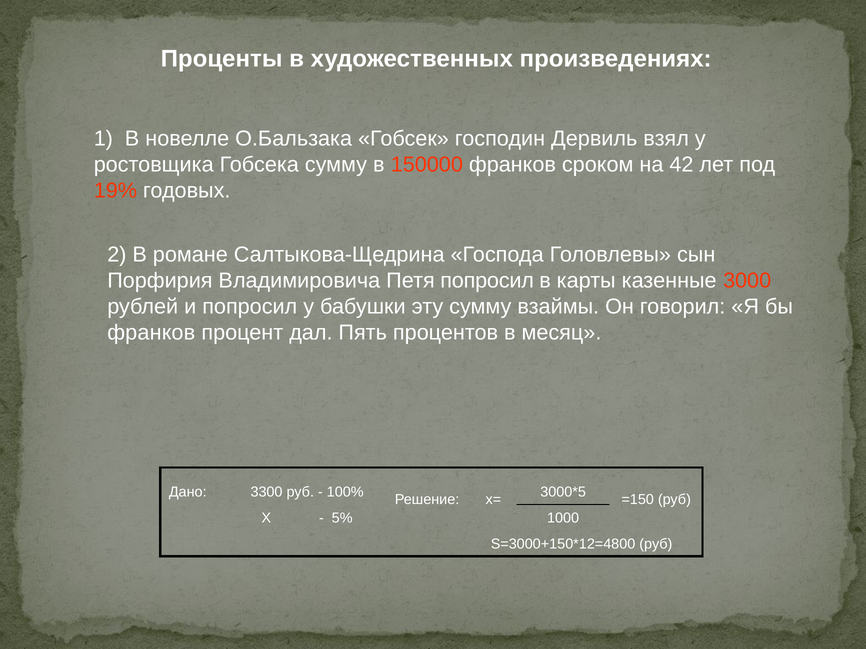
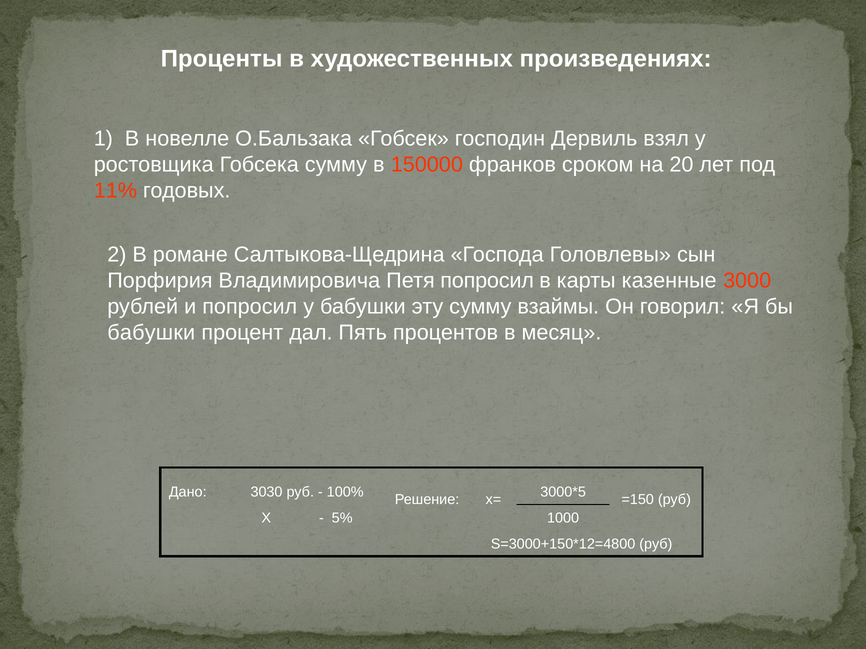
42: 42 -> 20
19%: 19% -> 11%
франков at (151, 333): франков -> бабушки
3300: 3300 -> 3030
